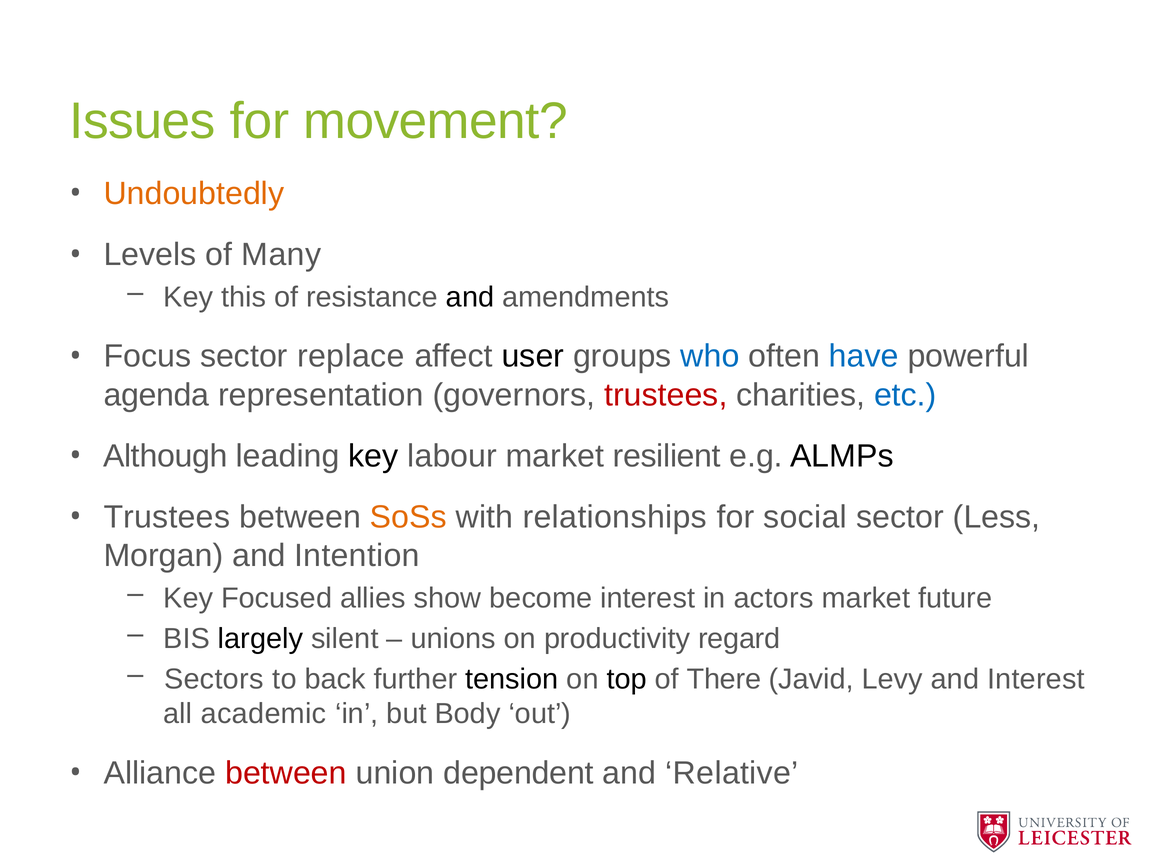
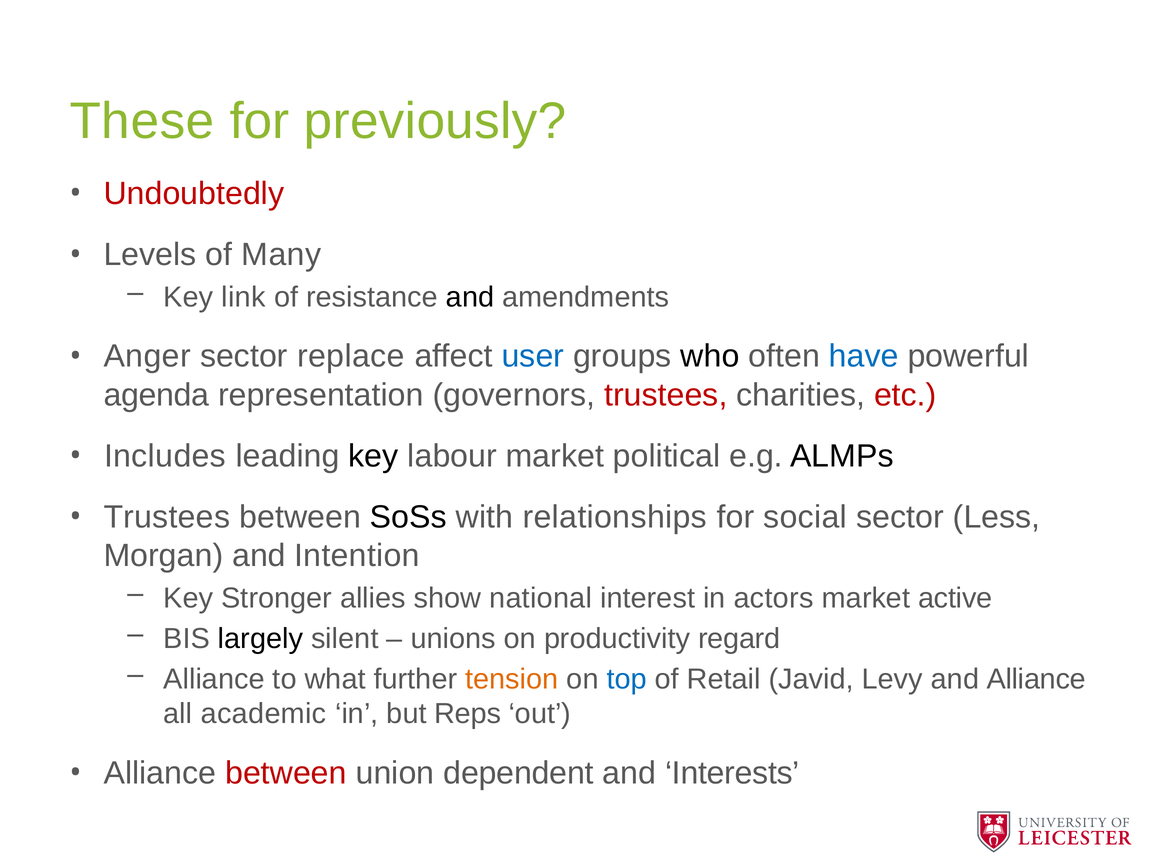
Issues: Issues -> These
movement: movement -> previously
Undoubtedly colour: orange -> red
this: this -> link
Focus: Focus -> Anger
user colour: black -> blue
who colour: blue -> black
etc colour: blue -> red
Although: Although -> Includes
resilient: resilient -> political
SoSs colour: orange -> black
Focused: Focused -> Stronger
become: become -> national
future: future -> active
Sectors at (214, 679): Sectors -> Alliance
back: back -> what
tension colour: black -> orange
top colour: black -> blue
There: There -> Retail
and Interest: Interest -> Alliance
Body: Body -> Reps
Relative: Relative -> Interests
